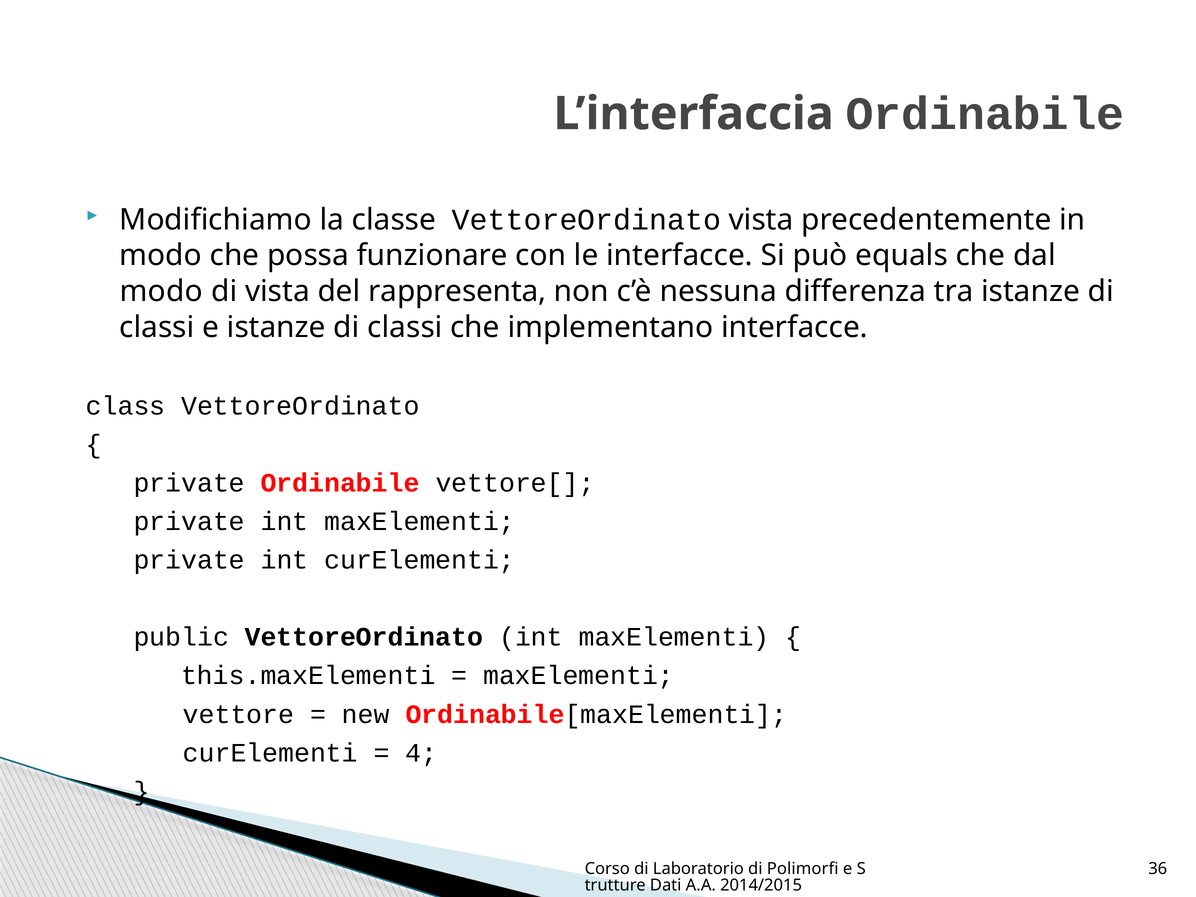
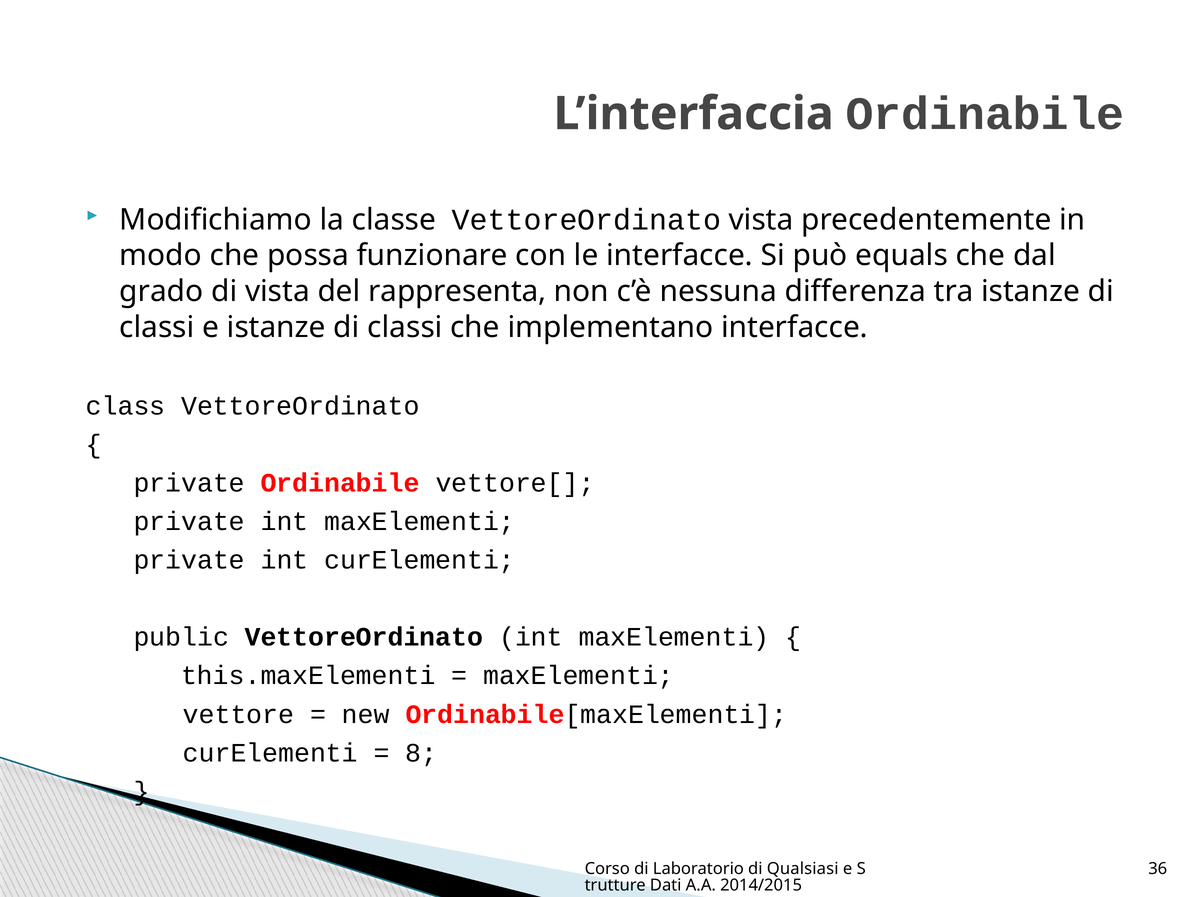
modo at (161, 291): modo -> grado
4: 4 -> 8
Polimorfi: Polimorfi -> Qualsiasi
